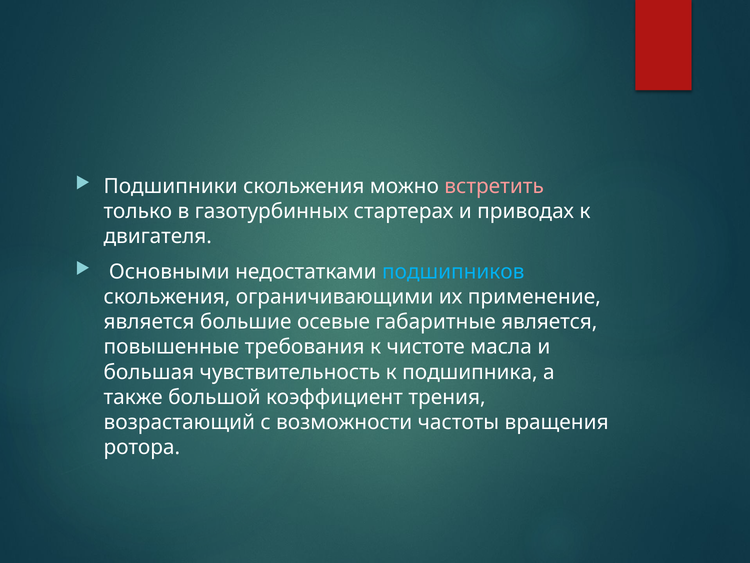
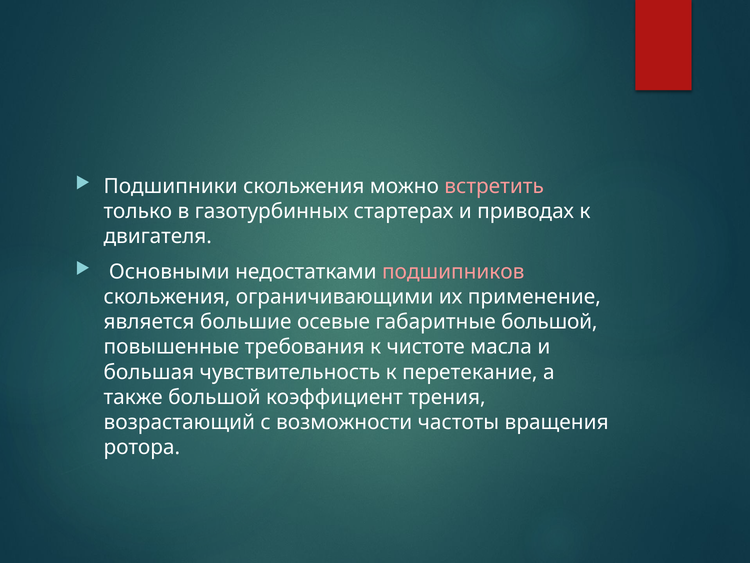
подшипников colour: light blue -> pink
габаритные является: является -> большой
подшипника: подшипника -> перетекание
